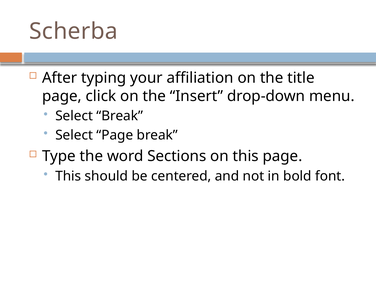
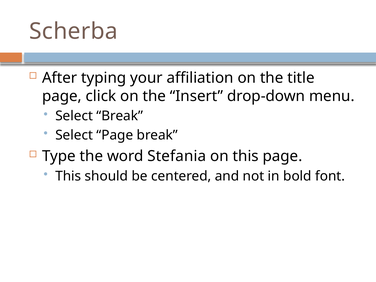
Sections: Sections -> Stefania
